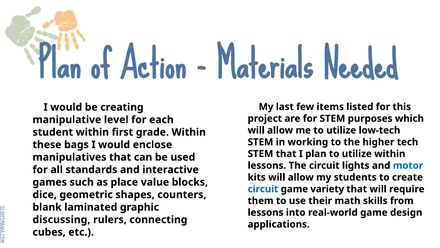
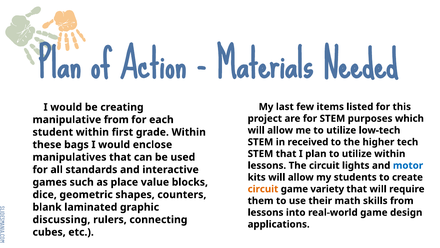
manipulative level: level -> from
working: working -> received
circuit at (263, 189) colour: blue -> orange
